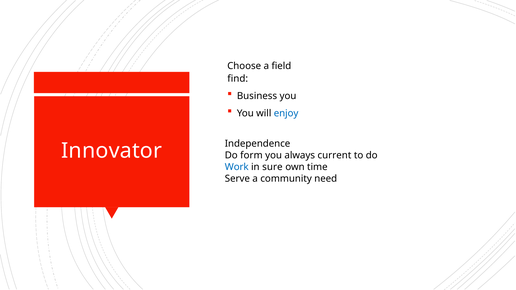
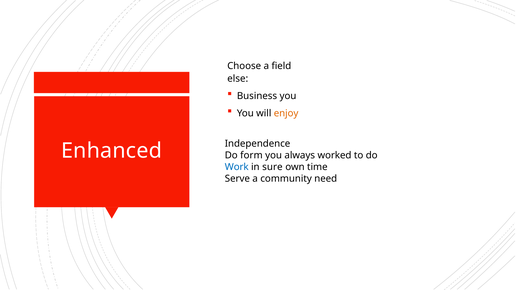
find: find -> else
enjoy colour: blue -> orange
Innovator: Innovator -> Enhanced
current: current -> worked
